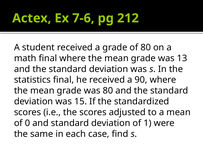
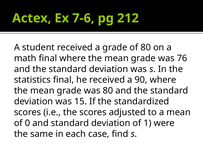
13: 13 -> 76
